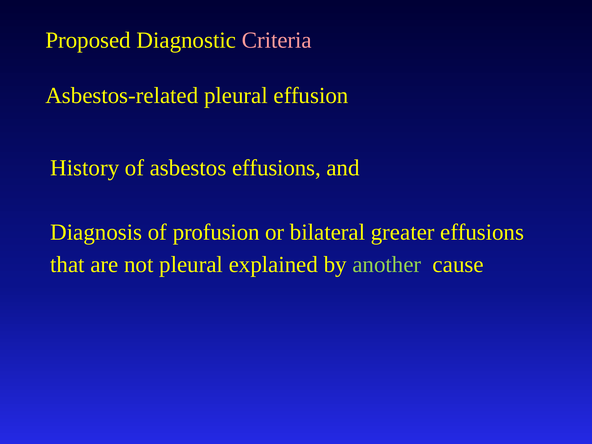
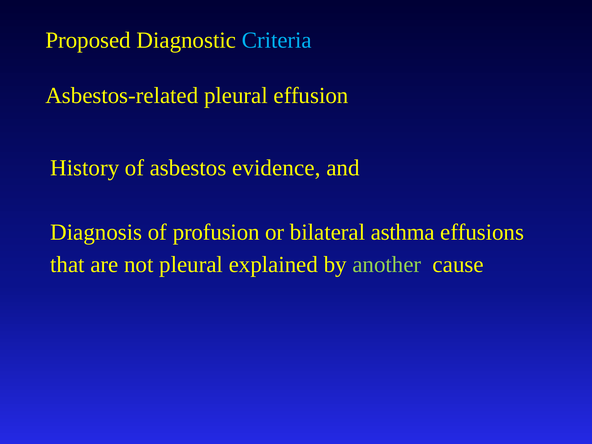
Criteria colour: pink -> light blue
asbestos effusions: effusions -> evidence
greater: greater -> asthma
